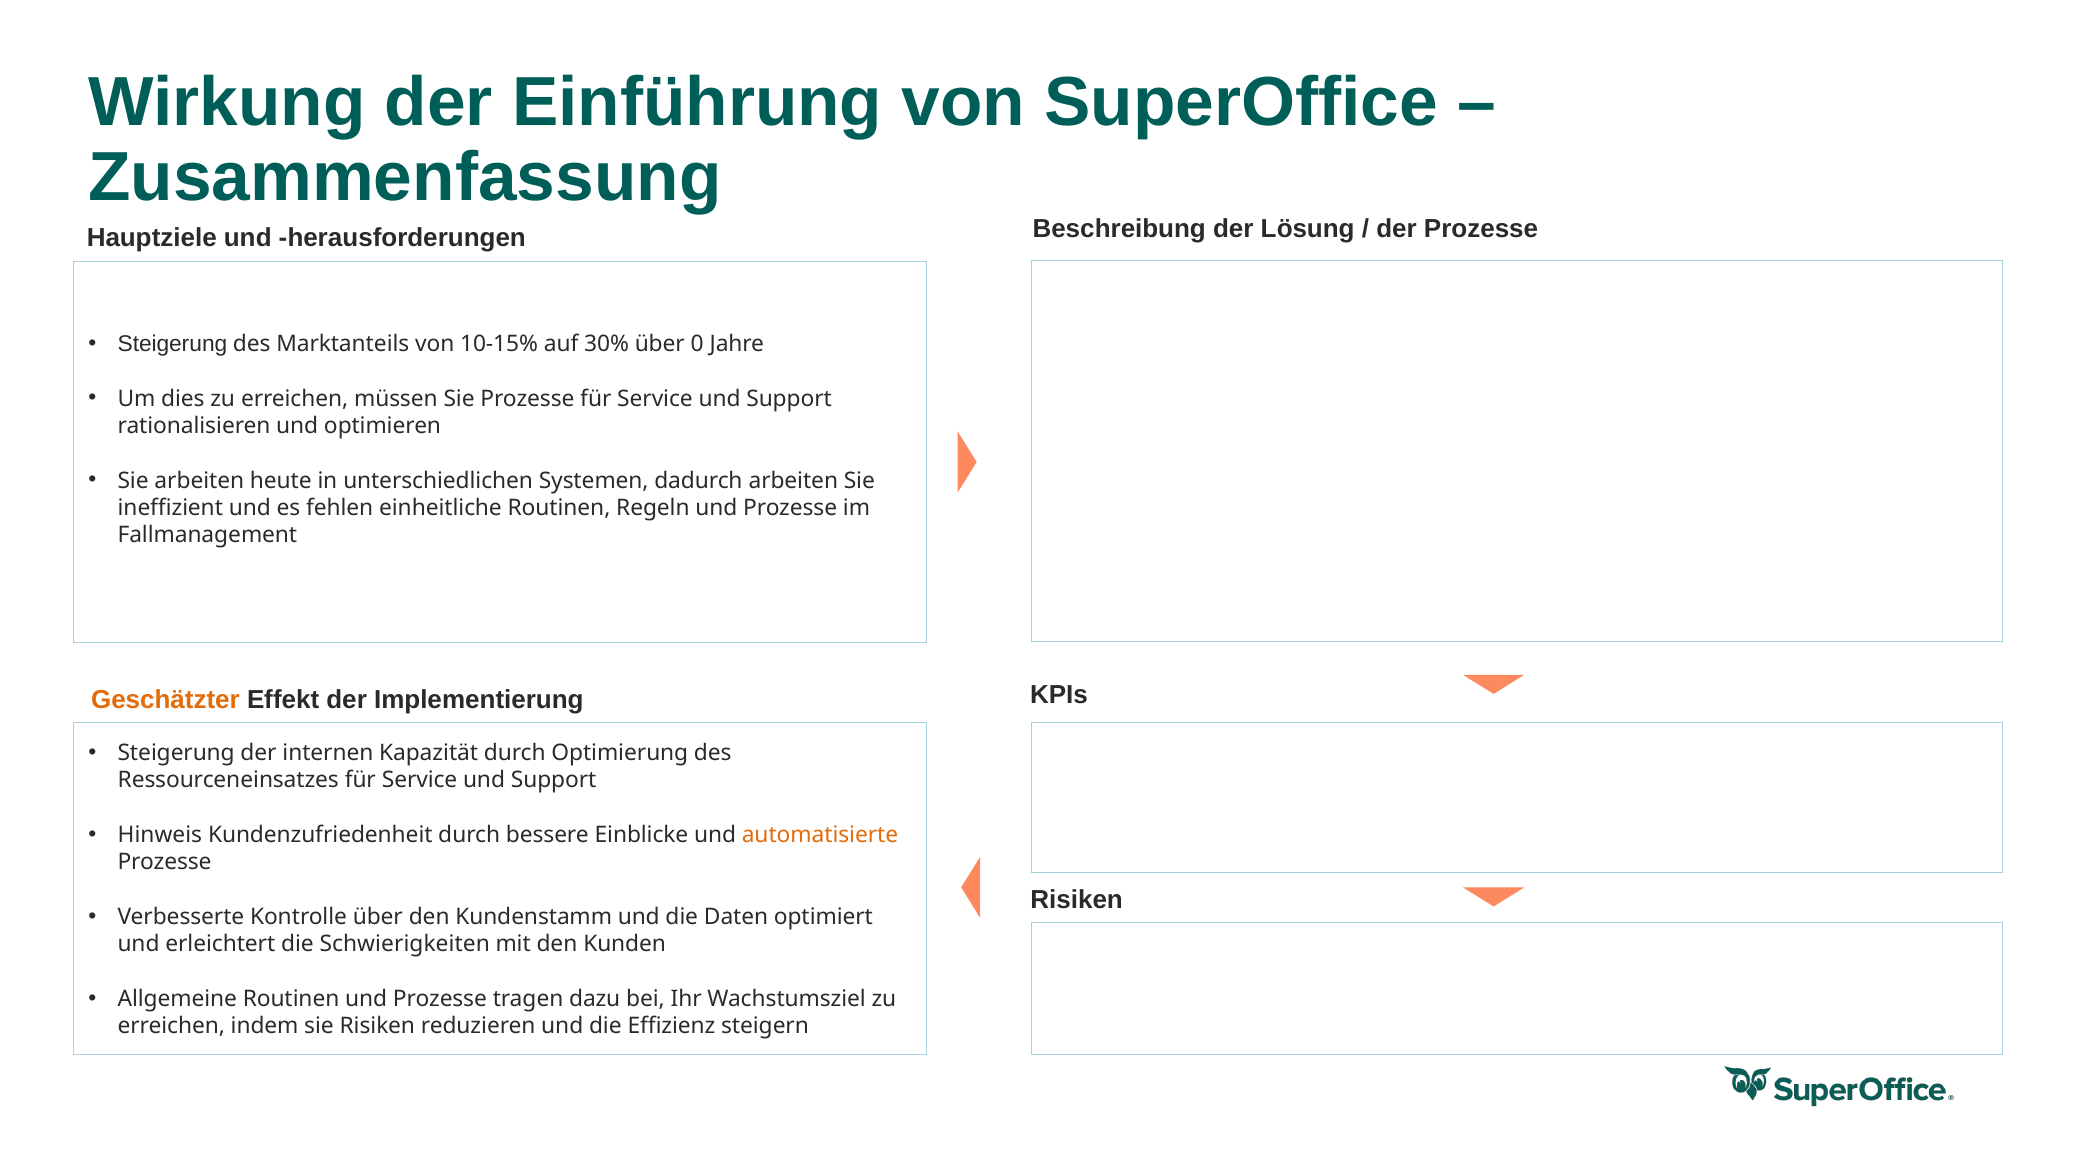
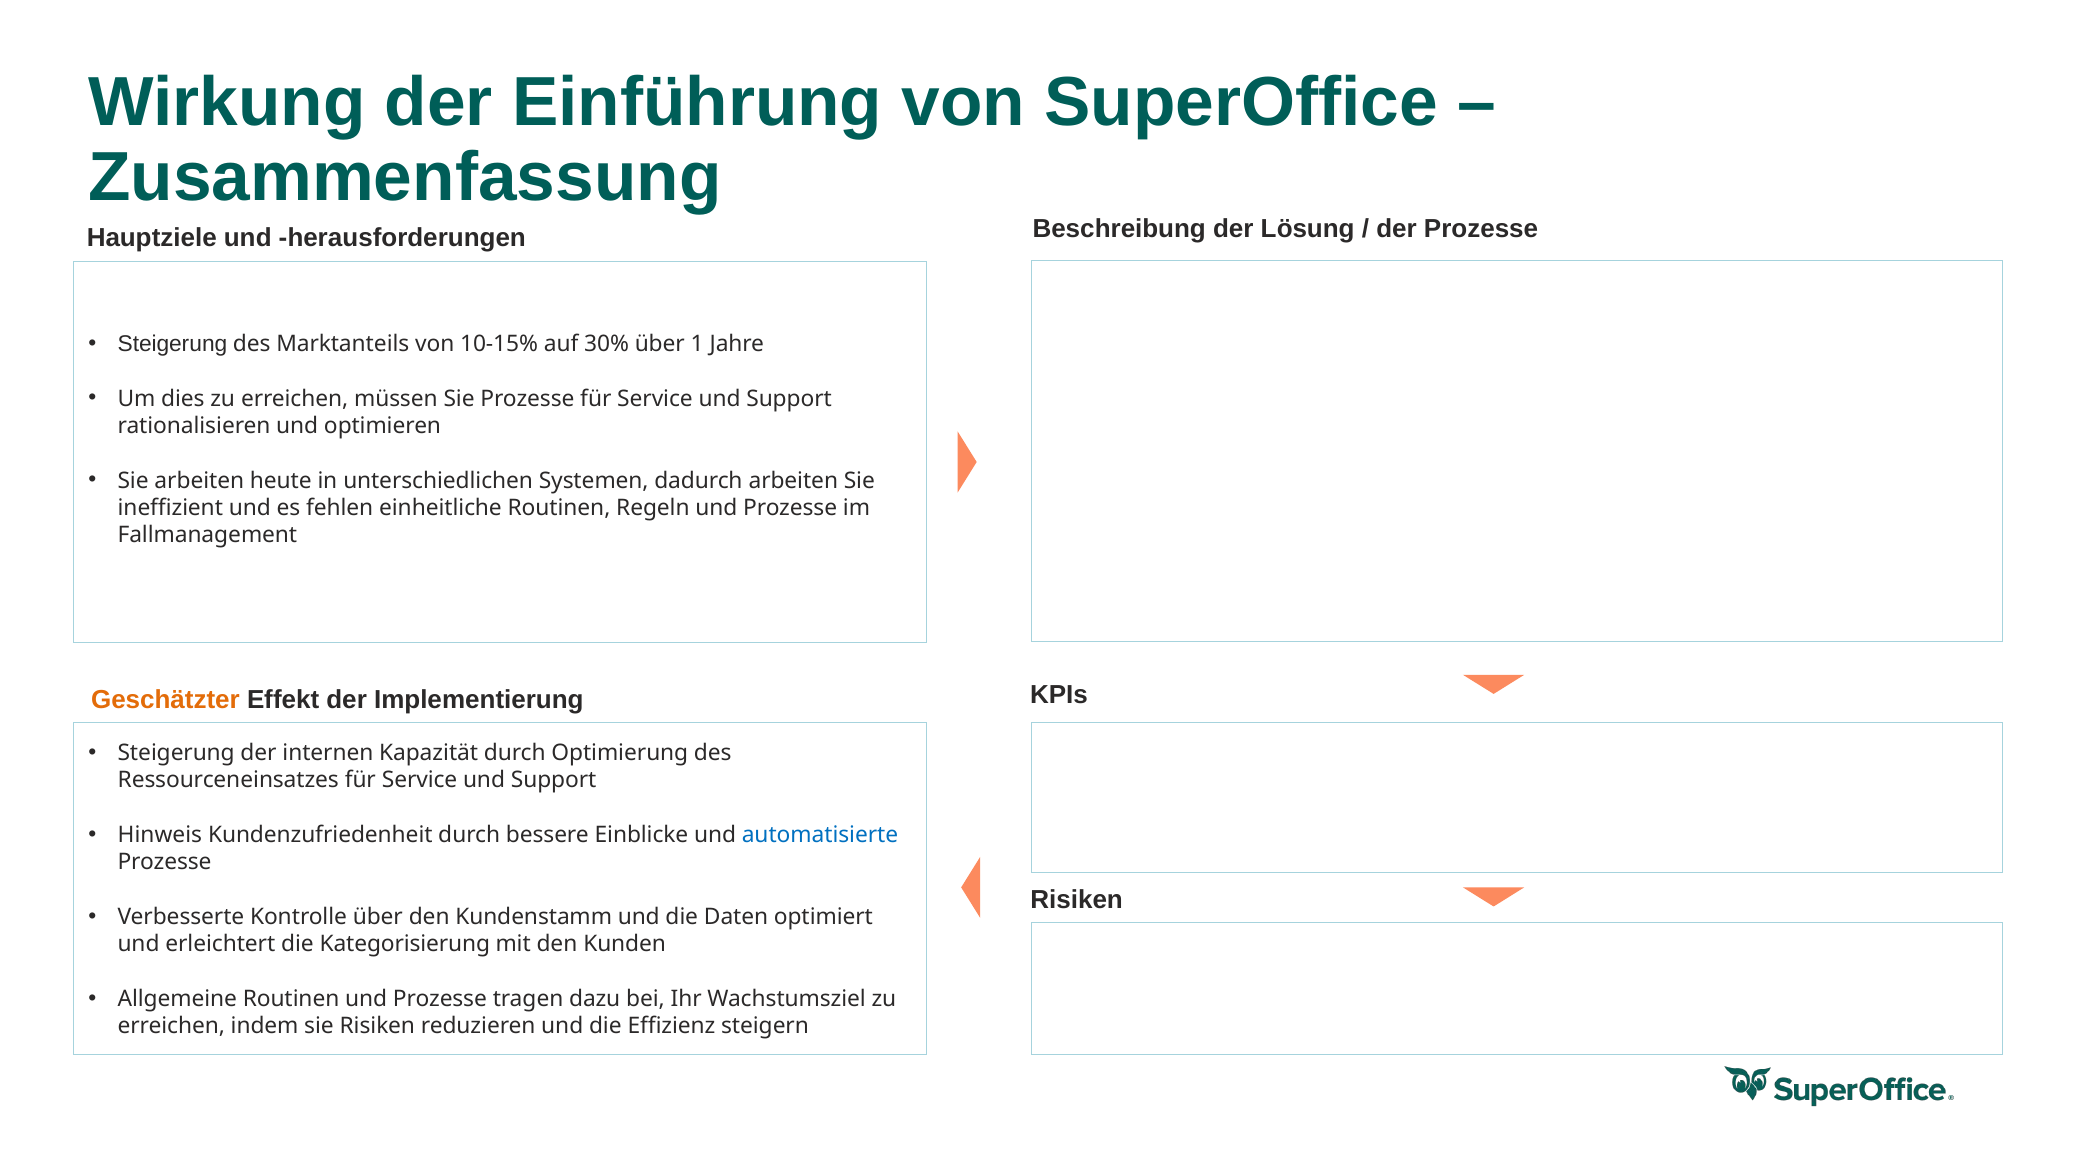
0: 0 -> 1
automatisierte colour: orange -> blue
Schwierigkeiten: Schwierigkeiten -> Kategorisierung
